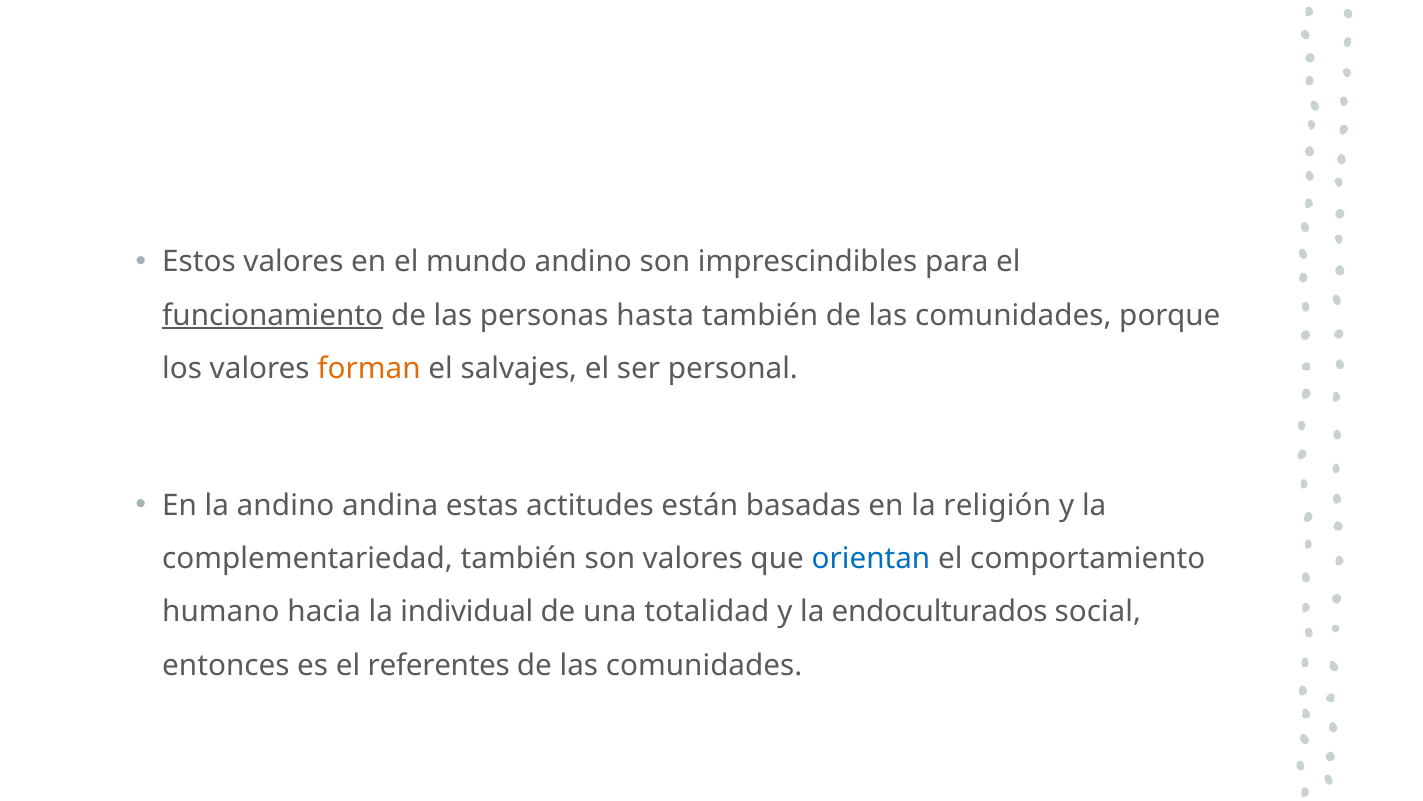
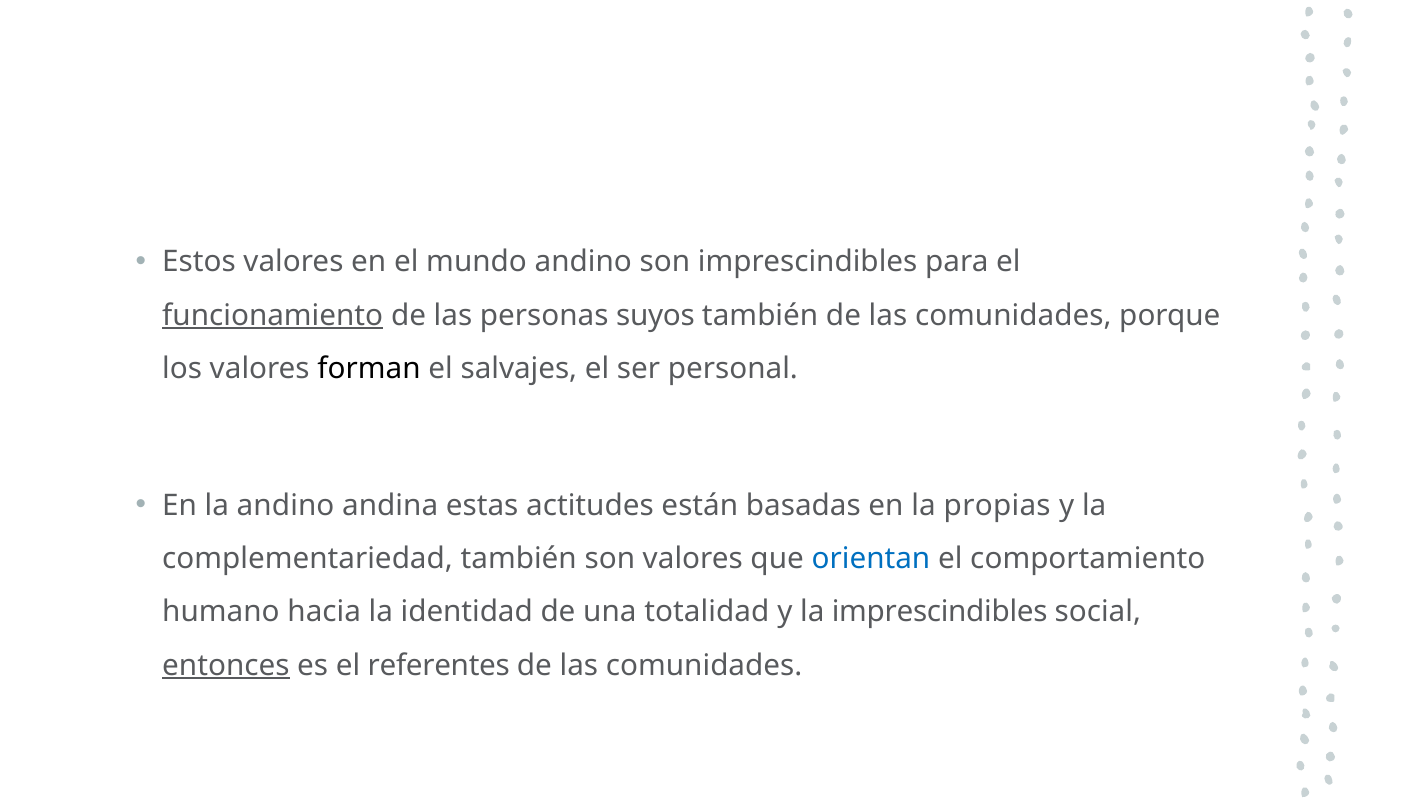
hasta: hasta -> suyos
forman colour: orange -> black
religión: religión -> propias
individual: individual -> identidad
la endoculturados: endoculturados -> imprescindibles
entonces underline: none -> present
